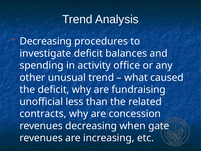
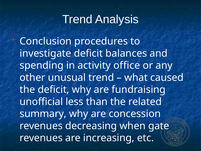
Decreasing at (46, 41): Decreasing -> Conclusion
contracts: contracts -> summary
